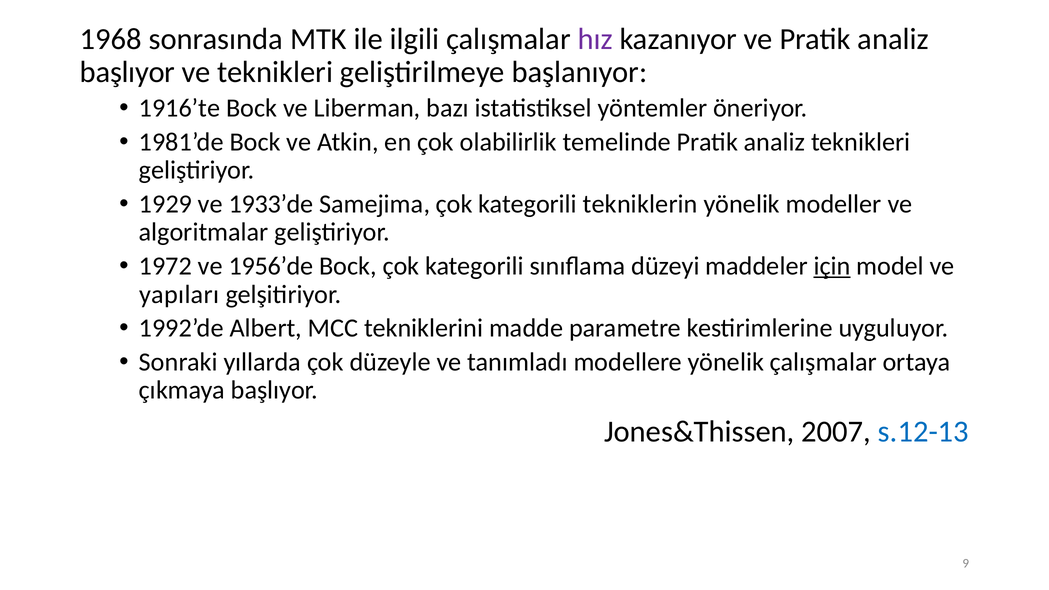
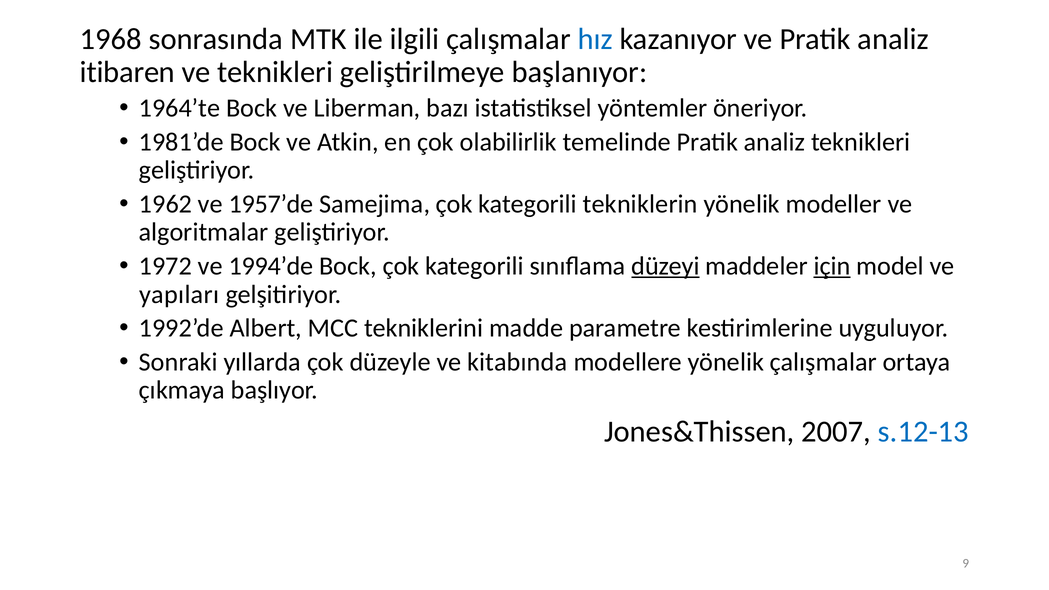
hız colour: purple -> blue
başlıyor at (128, 72): başlıyor -> itibaren
1916’te: 1916’te -> 1964’te
1929: 1929 -> 1962
1933’de: 1933’de -> 1957’de
1956’de: 1956’de -> 1994’de
düzeyi underline: none -> present
tanımladı: tanımladı -> kitabında
